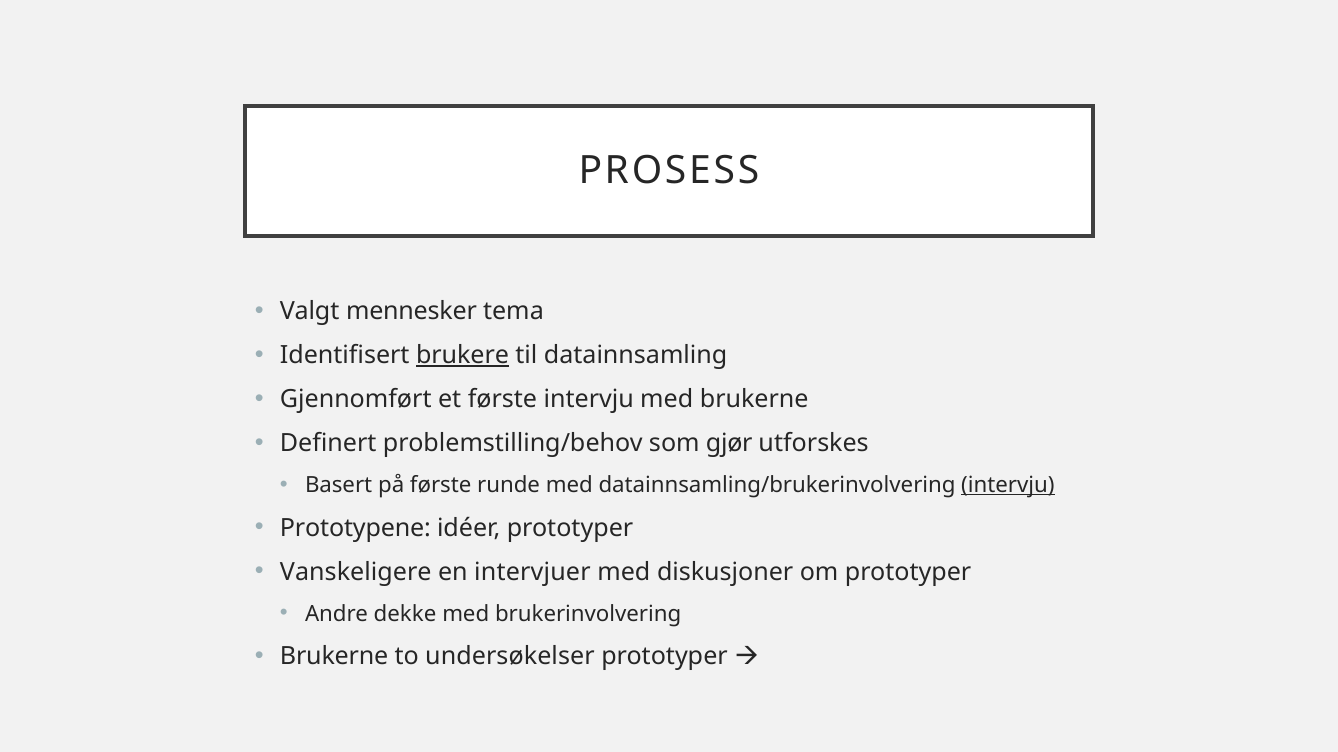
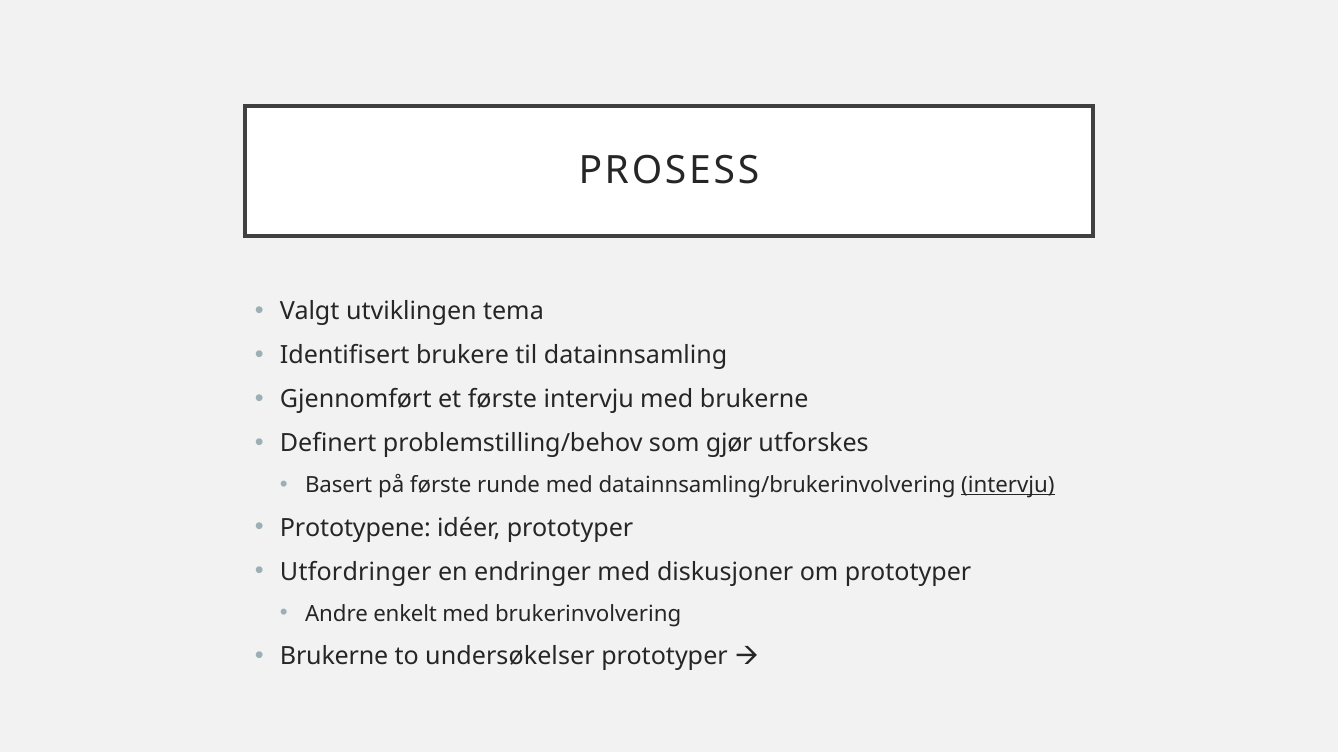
mennesker: mennesker -> utviklingen
brukere underline: present -> none
Vanskeligere: Vanskeligere -> Utfordringer
intervjuer: intervjuer -> endringer
dekke: dekke -> enkelt
